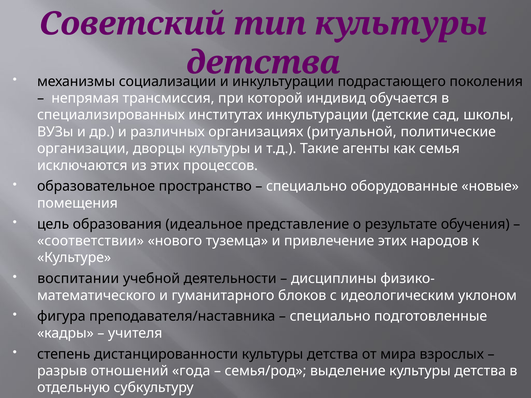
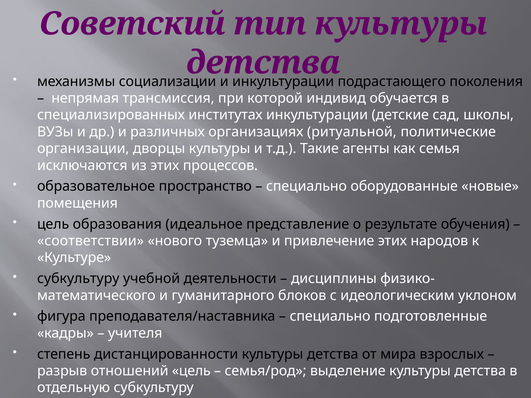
воспитании at (78, 279): воспитании -> субкультуру
отношений года: года -> цель
